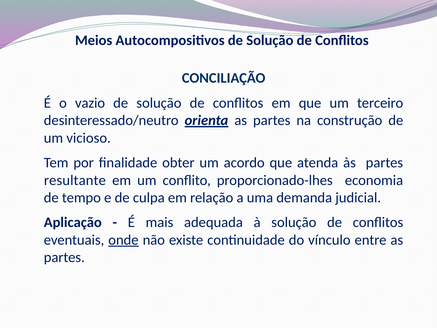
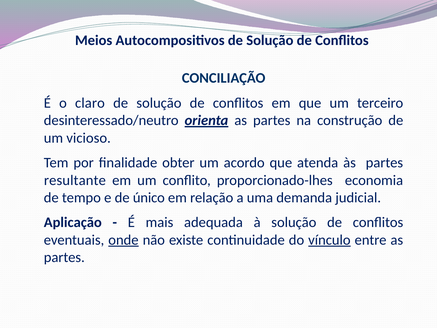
vazio: vazio -> claro
culpa: culpa -> único
vínculo underline: none -> present
